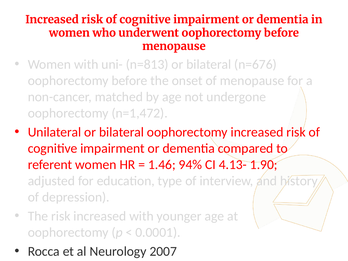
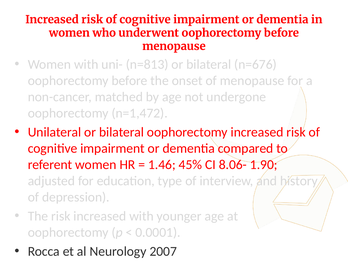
94%: 94% -> 45%
4.13-: 4.13- -> 8.06-
